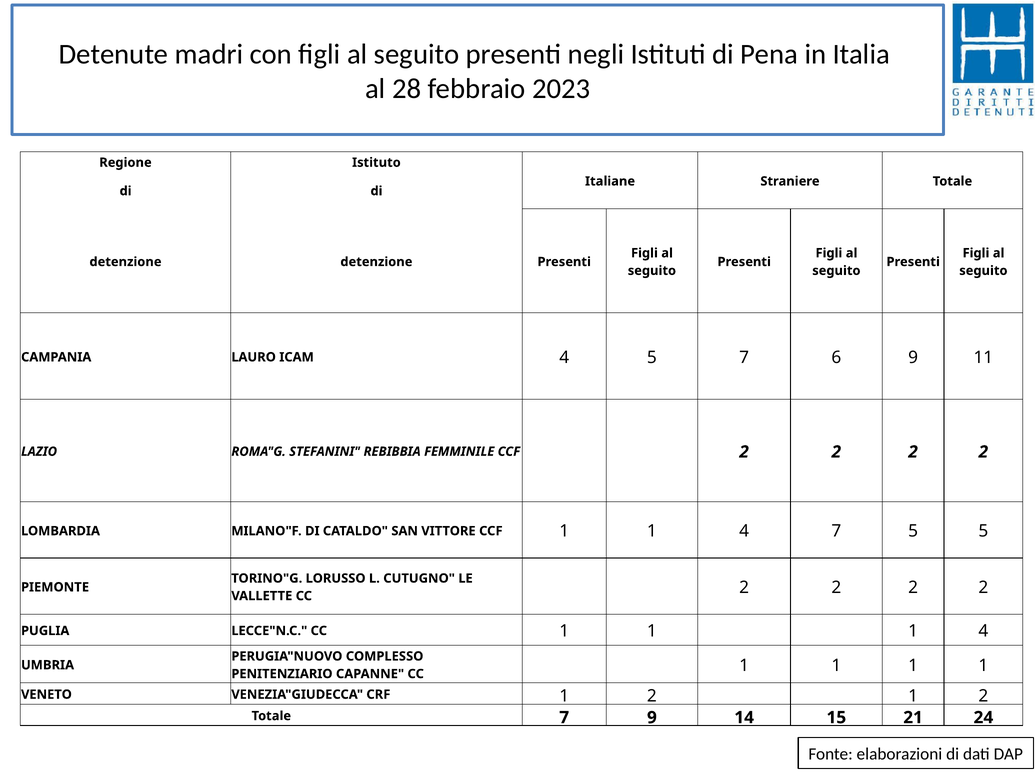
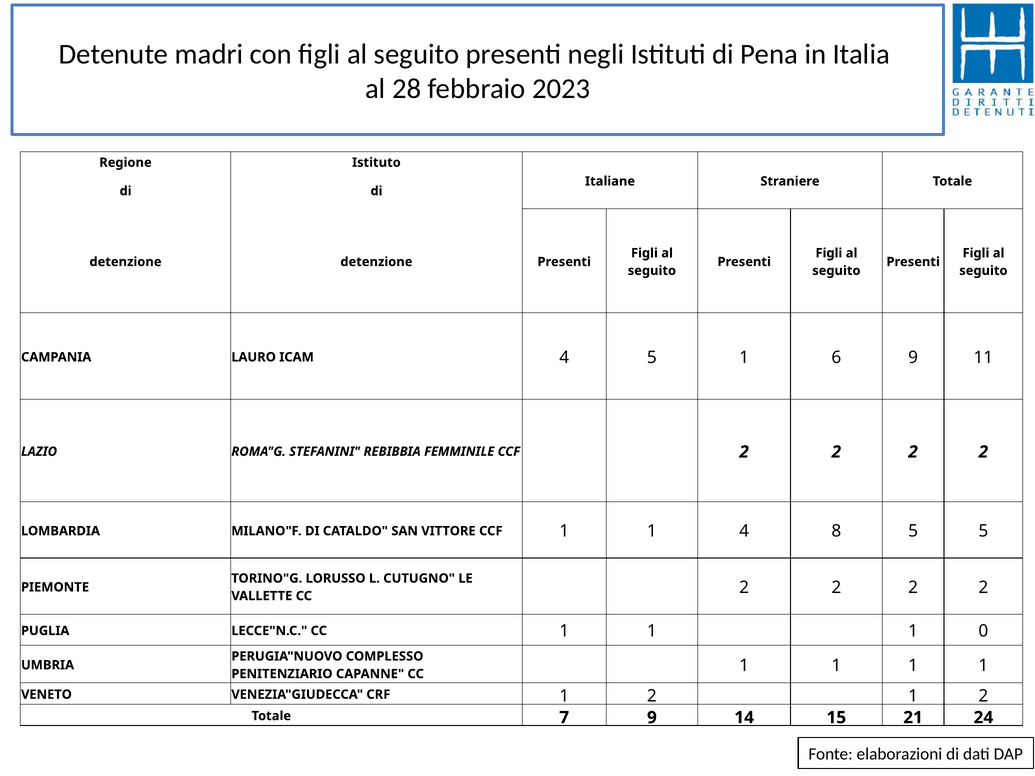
5 7: 7 -> 1
4 7: 7 -> 8
1 1 1 4: 4 -> 0
